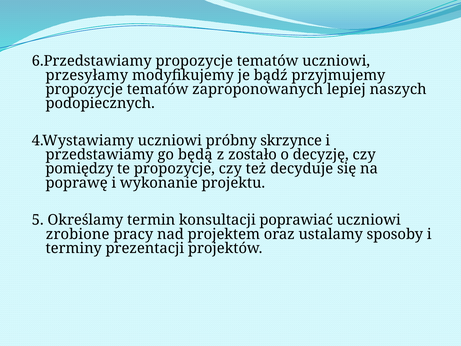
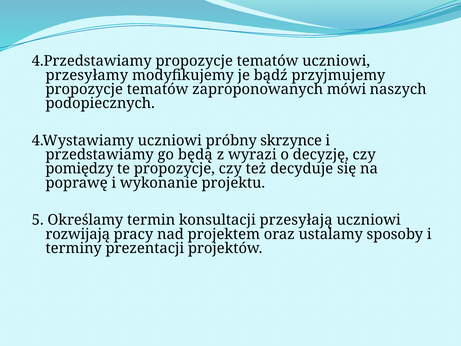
6.Przedstawiamy: 6.Przedstawiamy -> 4.Przedstawiamy
lepiej: lepiej -> mówi
zostało: zostało -> wyrazi
poprawiać: poprawiać -> przesyłają
zrobione: zrobione -> rozwijają
